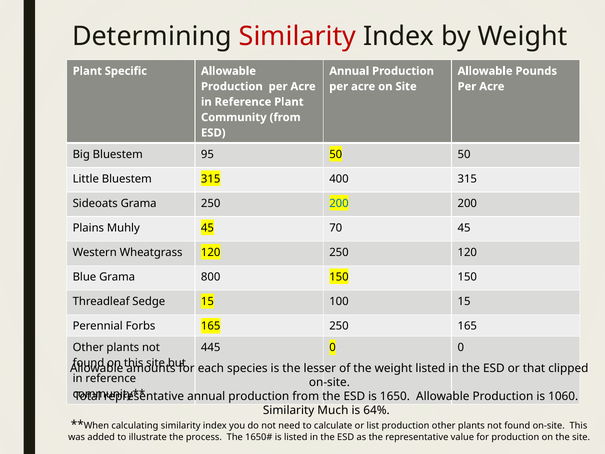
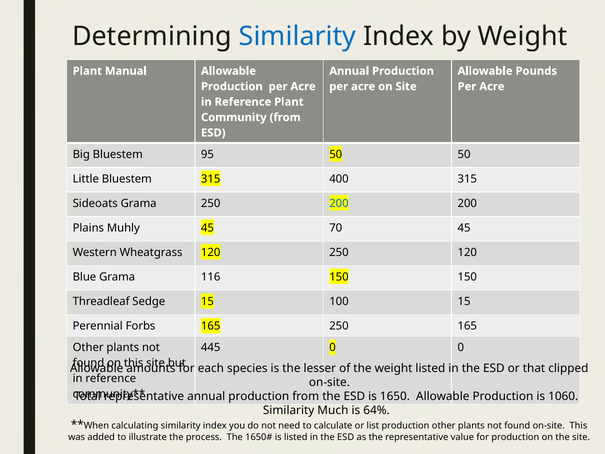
Similarity at (297, 36) colour: red -> blue
Specific: Specific -> Manual
800: 800 -> 116
